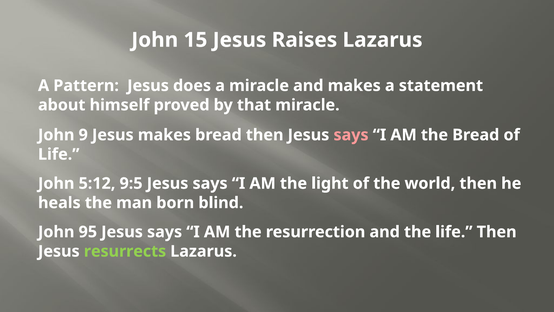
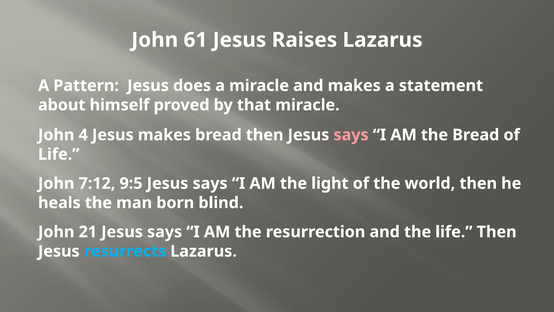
15: 15 -> 61
9: 9 -> 4
5:12: 5:12 -> 7:12
95: 95 -> 21
resurrects colour: light green -> light blue
